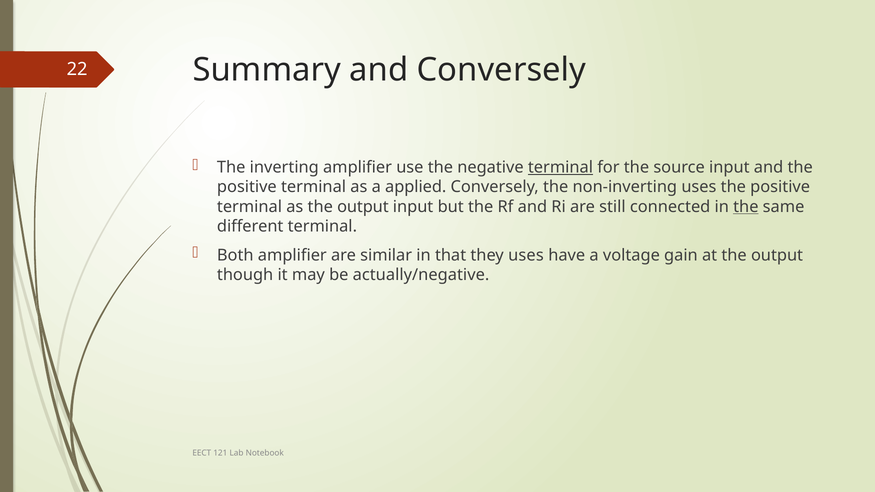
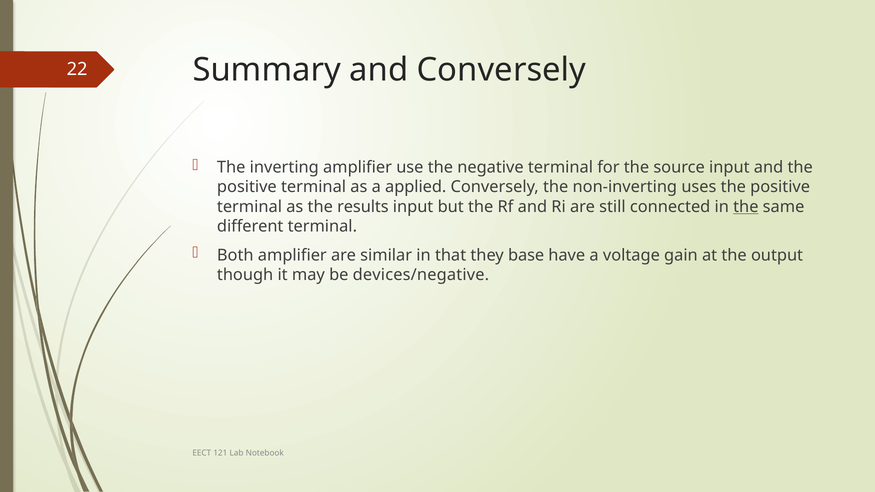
terminal at (560, 167) underline: present -> none
as the output: output -> results
they uses: uses -> base
actually/negative: actually/negative -> devices/negative
